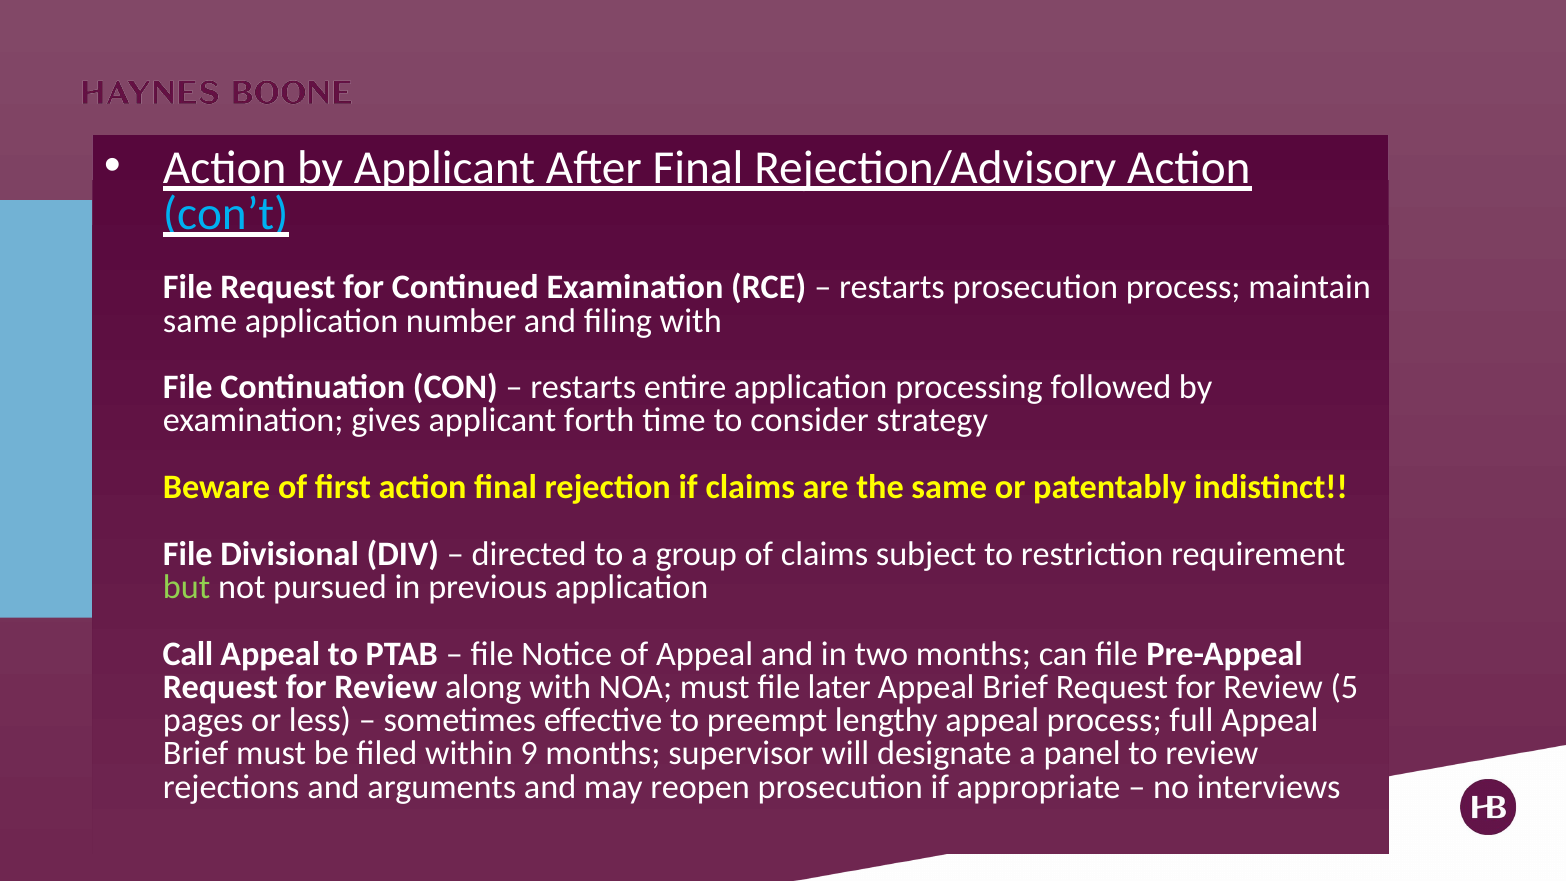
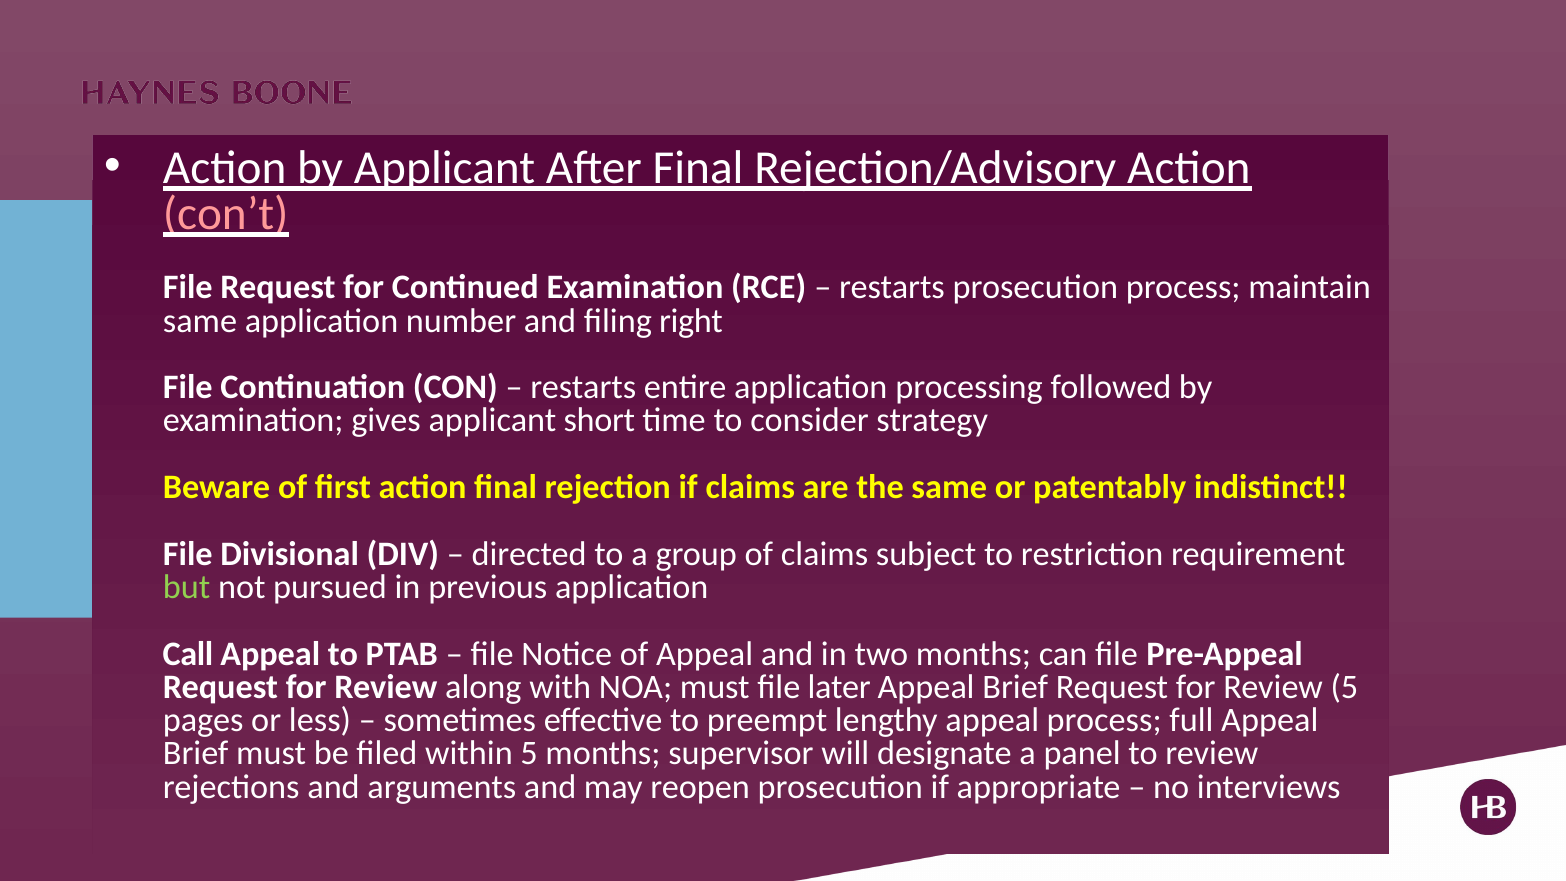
con’t colour: light blue -> pink
filing with: with -> right
forth: forth -> short
within 9: 9 -> 5
